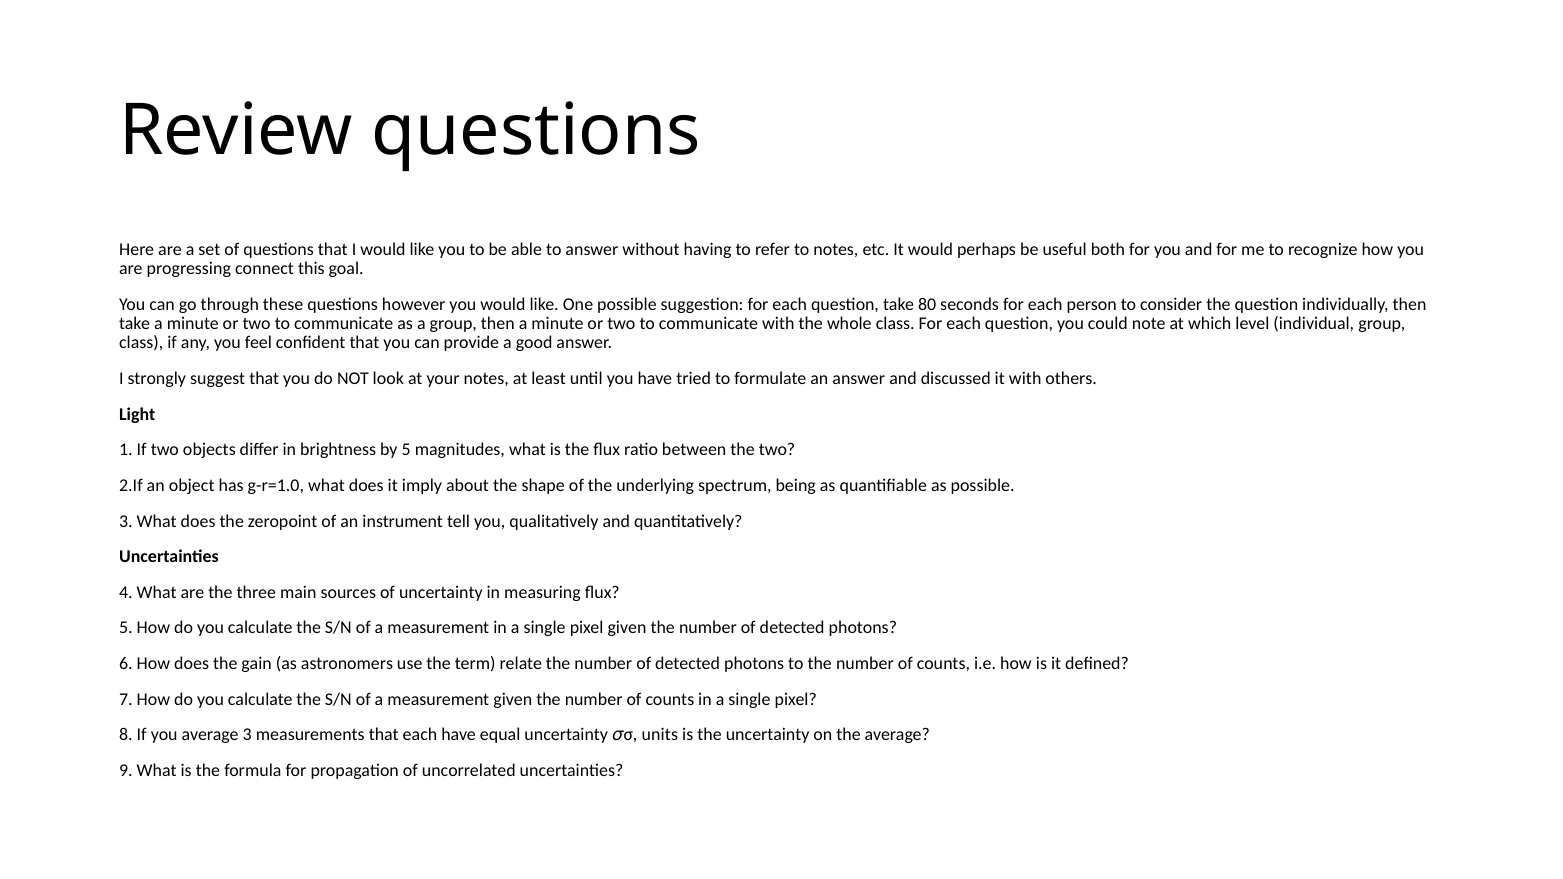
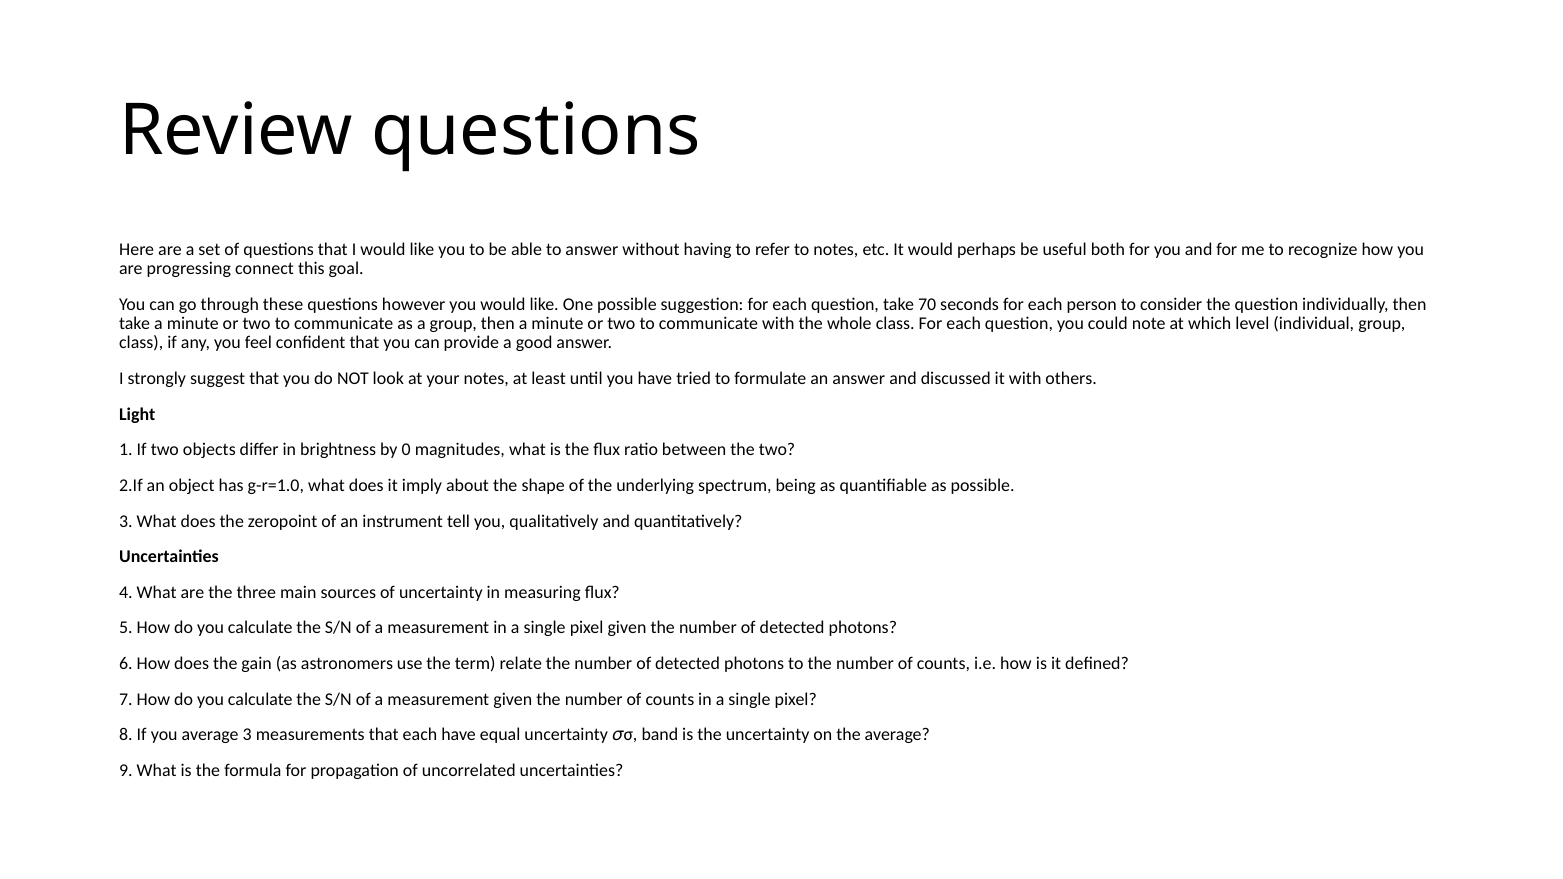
80: 80 -> 70
by 5: 5 -> 0
units: units -> band
